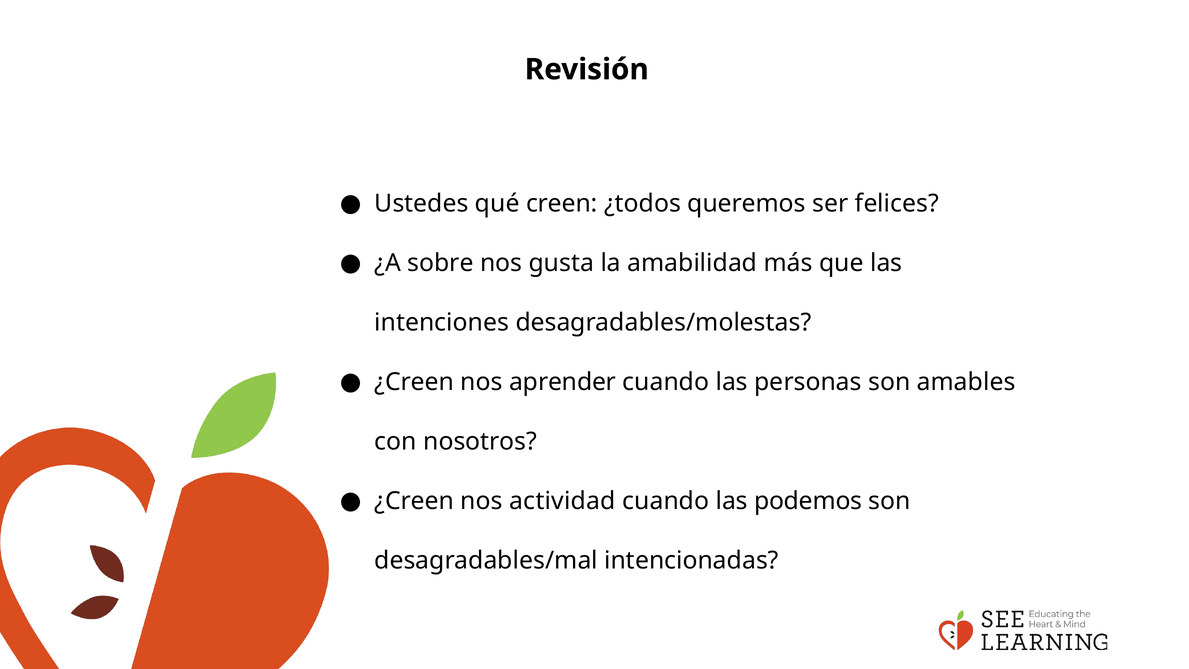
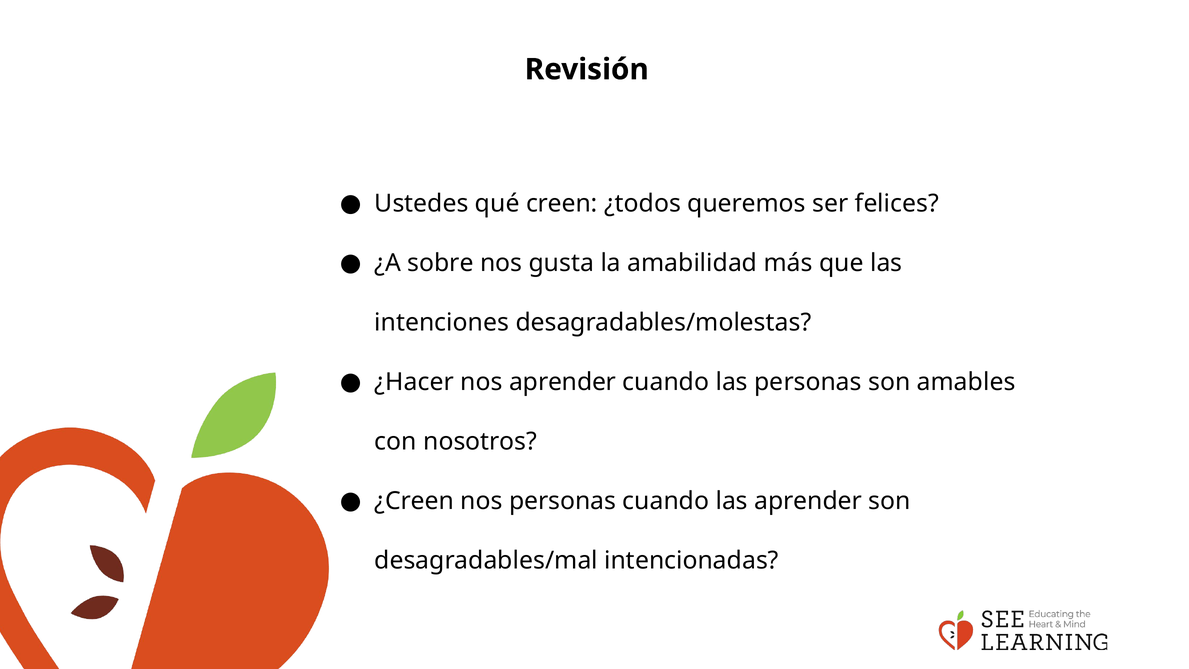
¿Creen at (414, 382): ¿Creen -> ¿Hacer
nos actividad: actividad -> personas
las podemos: podemos -> aprender
